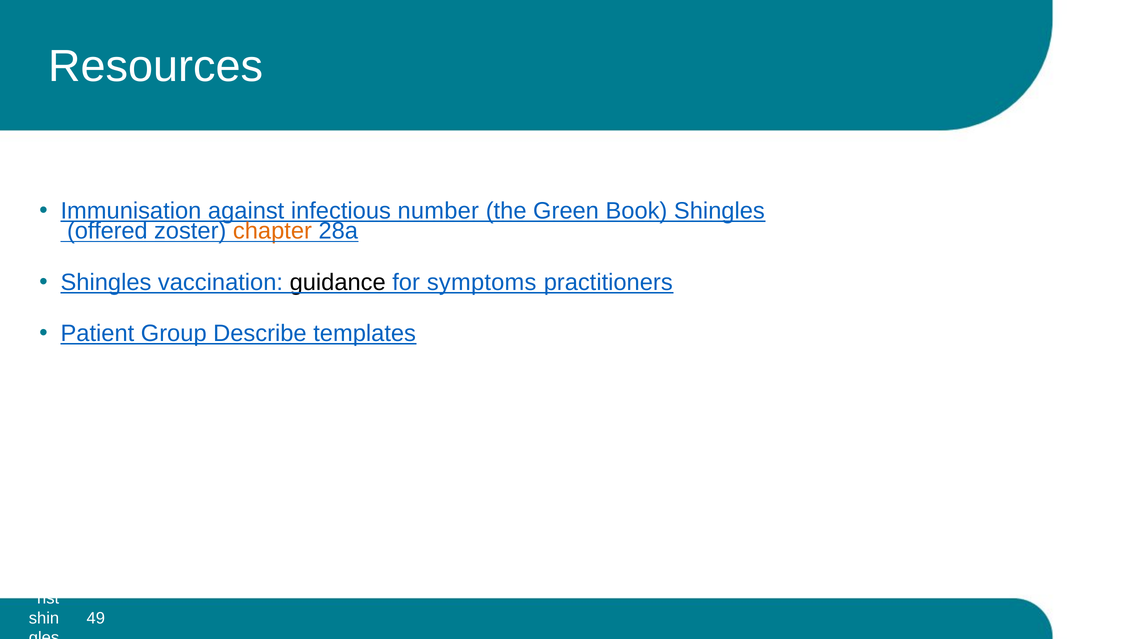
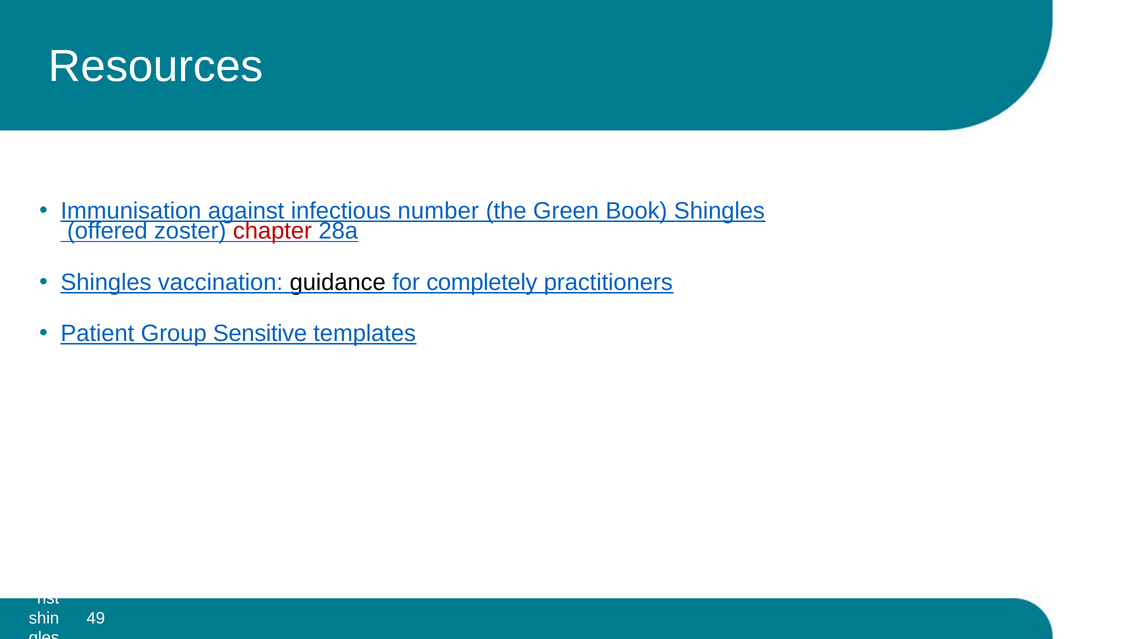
chapter colour: orange -> red
symptoms: symptoms -> completely
Describe: Describe -> Sensitive
